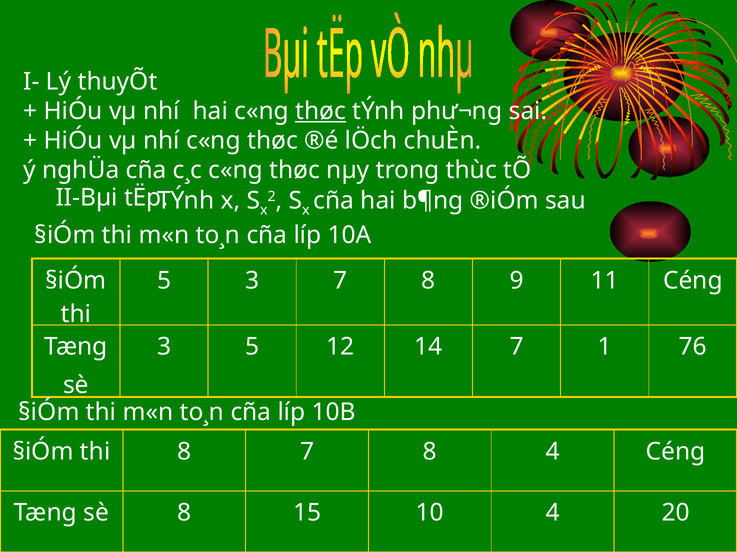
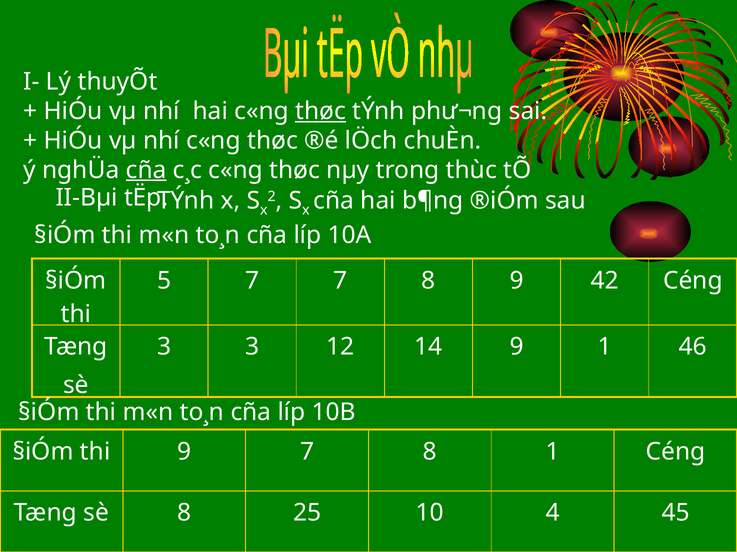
cña at (146, 170) underline: none -> present
5 3: 3 -> 7
11: 11 -> 42
3 5: 5 -> 3
14 7: 7 -> 9
76: 76 -> 46
thi 8: 8 -> 9
8 4: 4 -> 1
15: 15 -> 25
20: 20 -> 45
